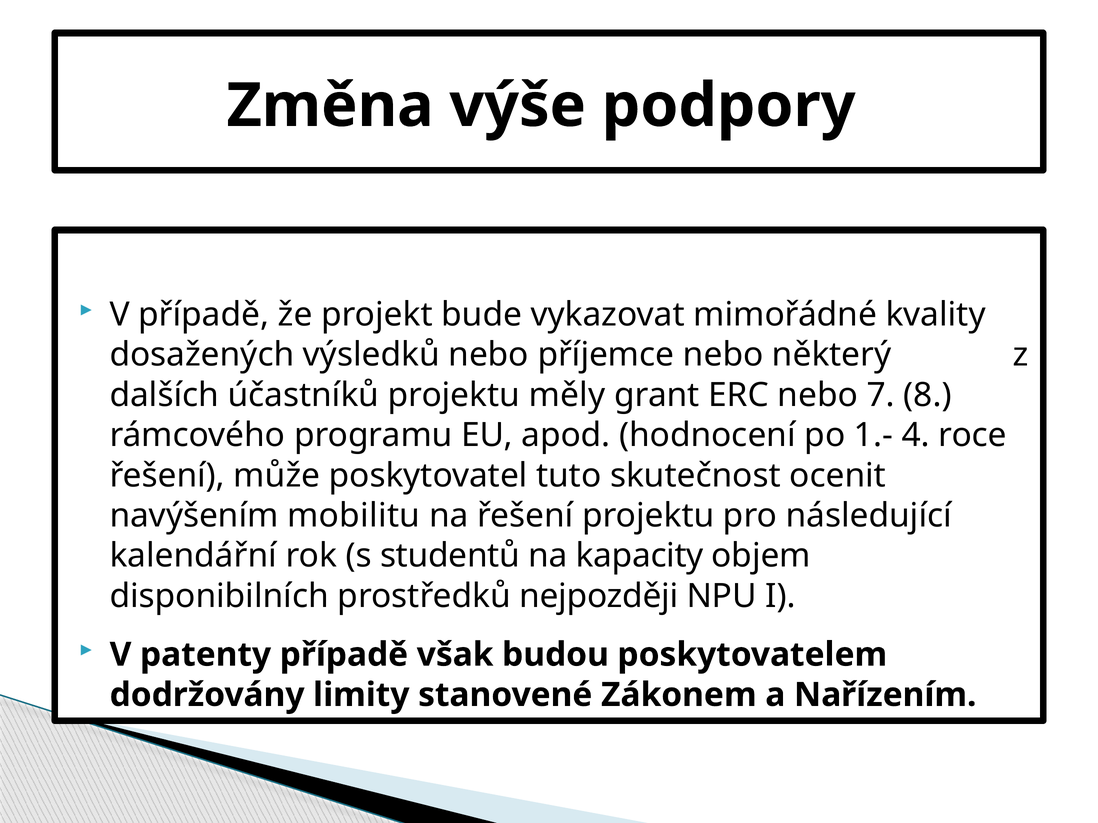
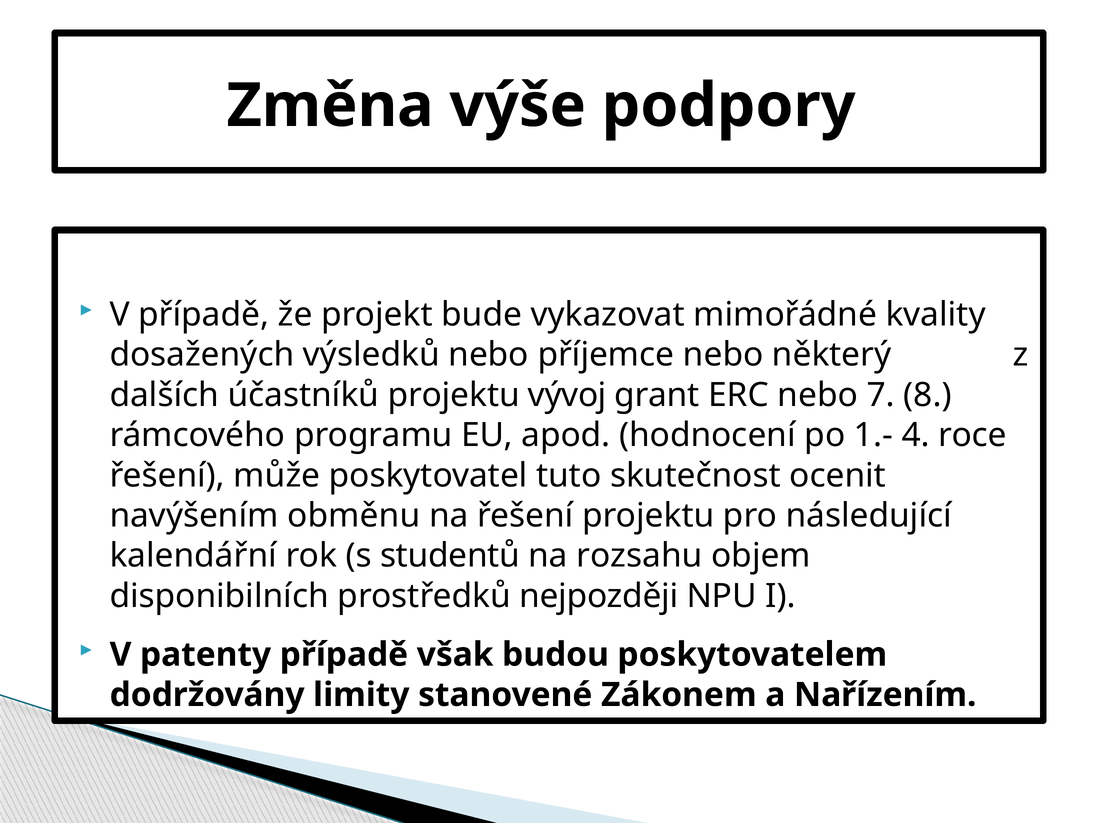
měly: měly -> vývoj
mobilitu: mobilitu -> obměnu
kapacity: kapacity -> rozsahu
